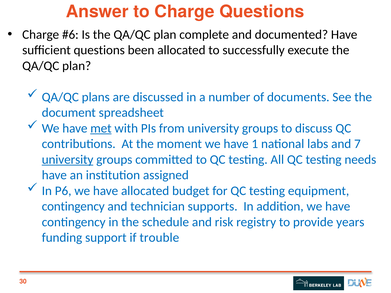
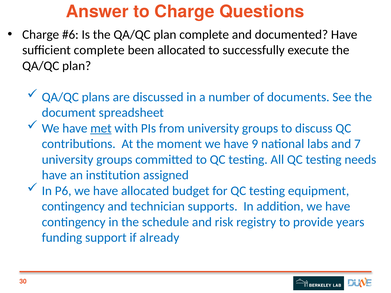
sufficient questions: questions -> complete
1: 1 -> 9
university at (68, 160) underline: present -> none
trouble: trouble -> already
